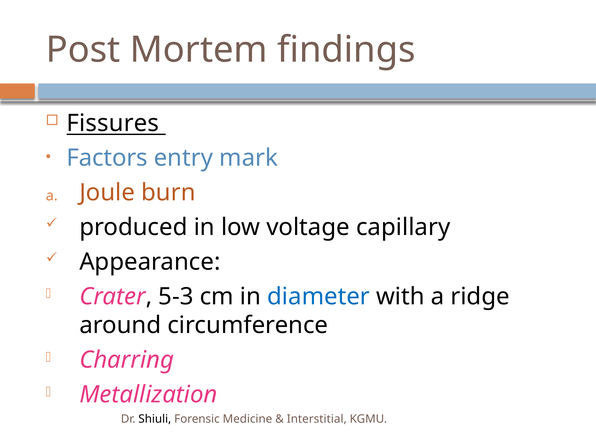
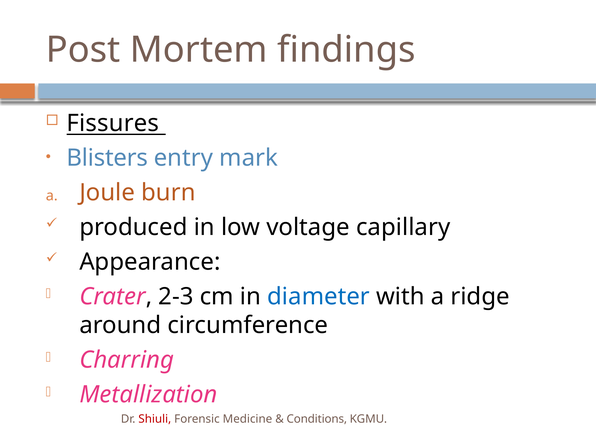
Factors: Factors -> Blisters
5-3: 5-3 -> 2-3
Shiuli colour: black -> red
Interstitial: Interstitial -> Conditions
